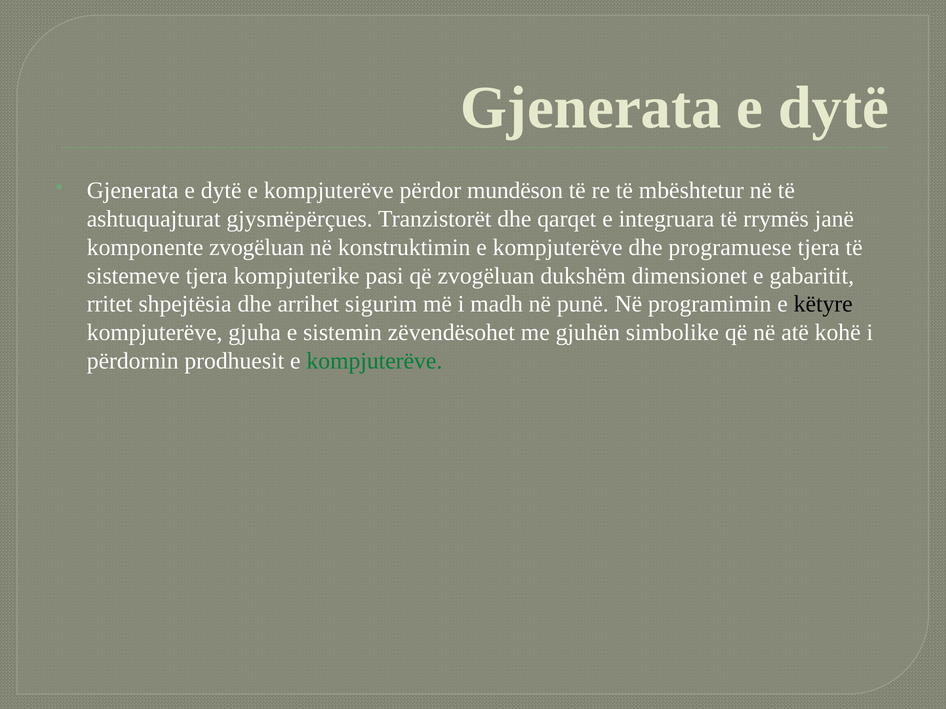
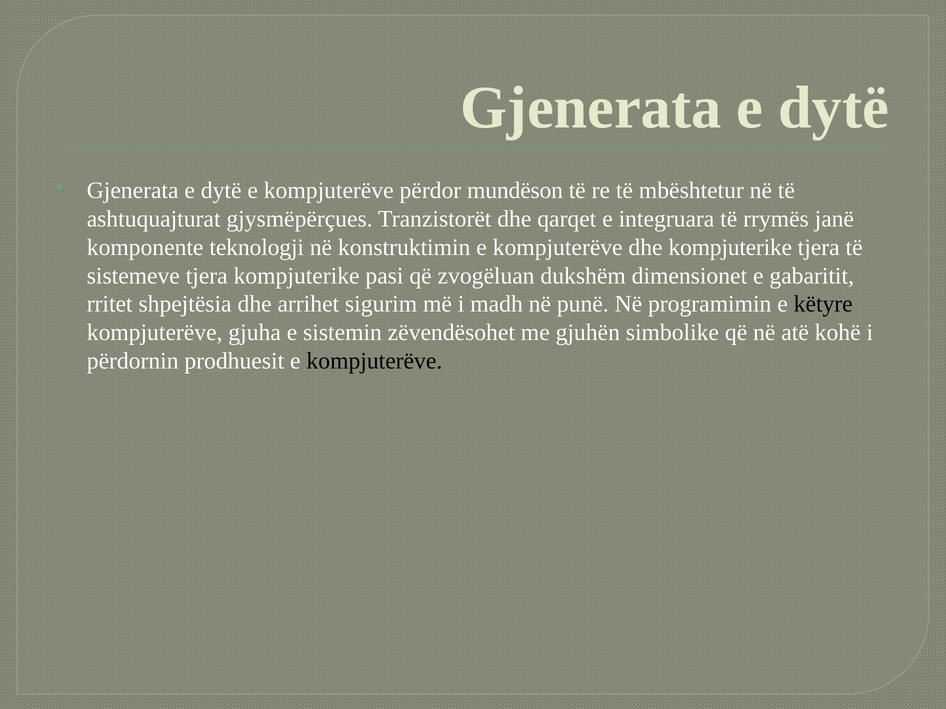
komponente zvogëluan: zvogëluan -> teknologji
dhe programuese: programuese -> kompjuterike
kompjuterëve at (374, 361) colour: green -> black
